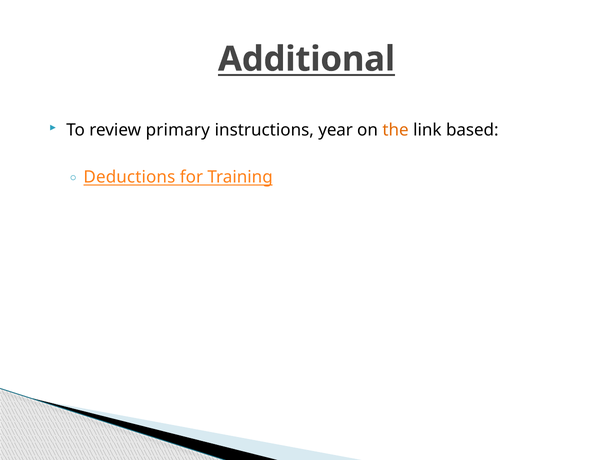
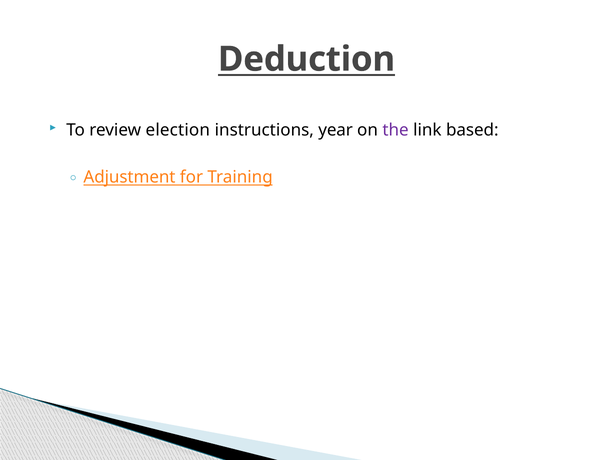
Additional: Additional -> Deduction
primary: primary -> election
the colour: orange -> purple
Deductions: Deductions -> Adjustment
